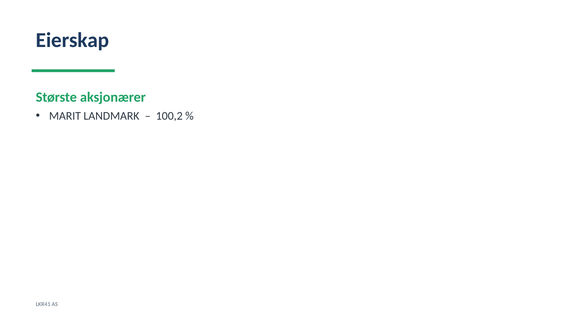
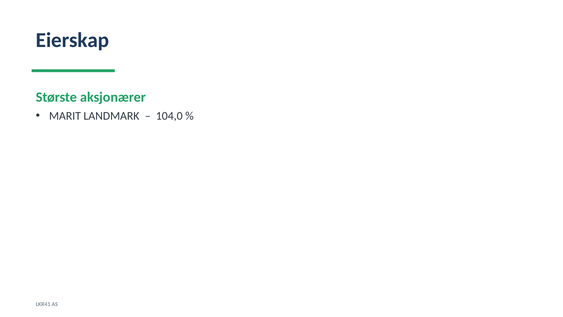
100,2: 100,2 -> 104,0
